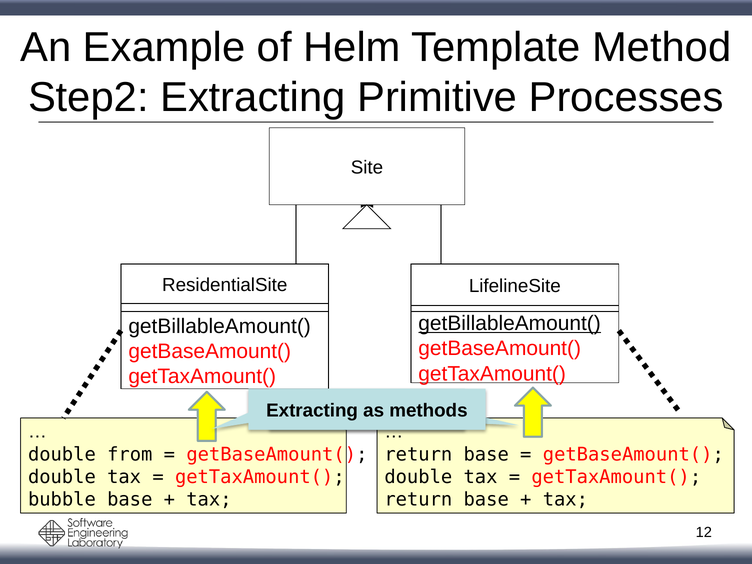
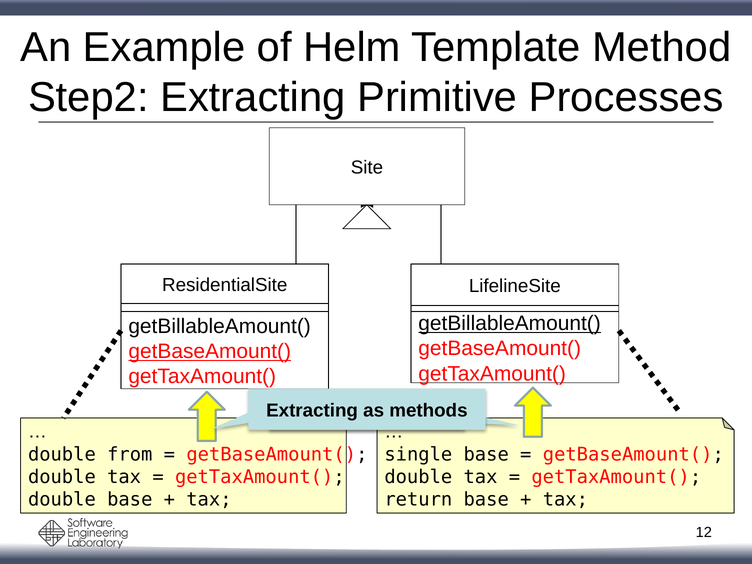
getBaseAmount( at (210, 352) underline: none -> present
return at (418, 454): return -> single
bubble at (62, 499): bubble -> double
